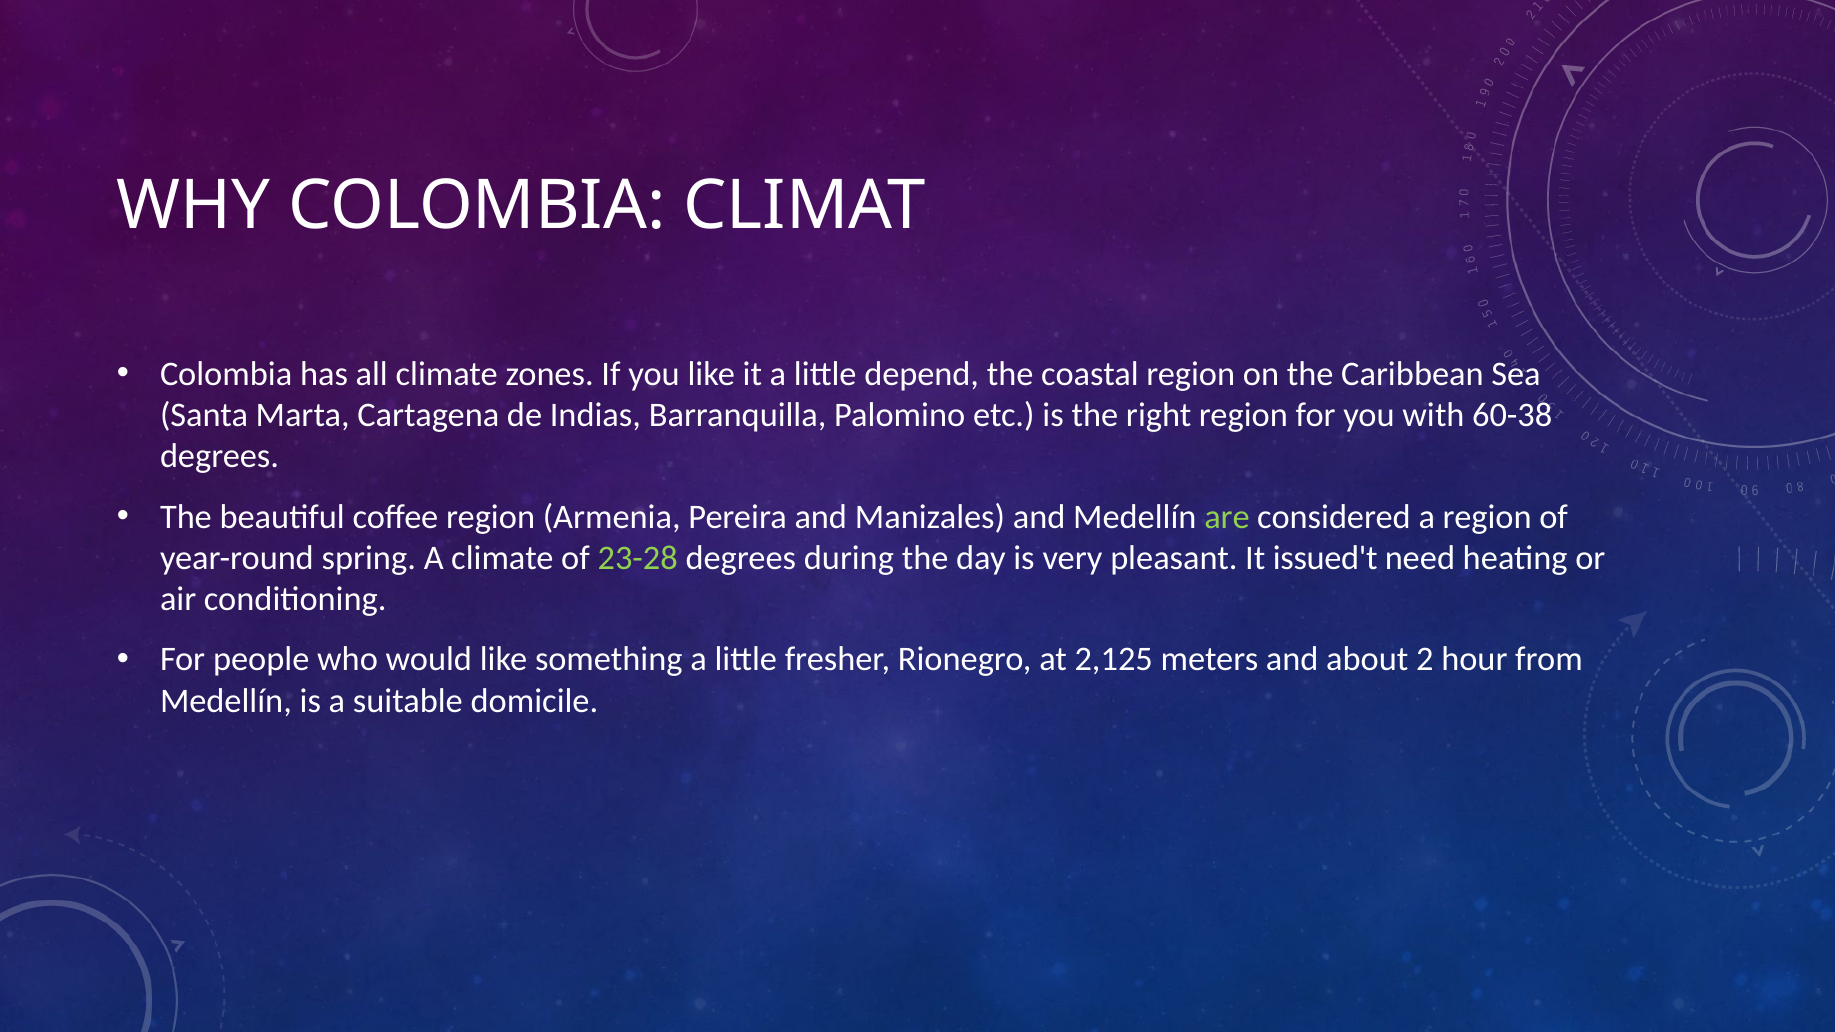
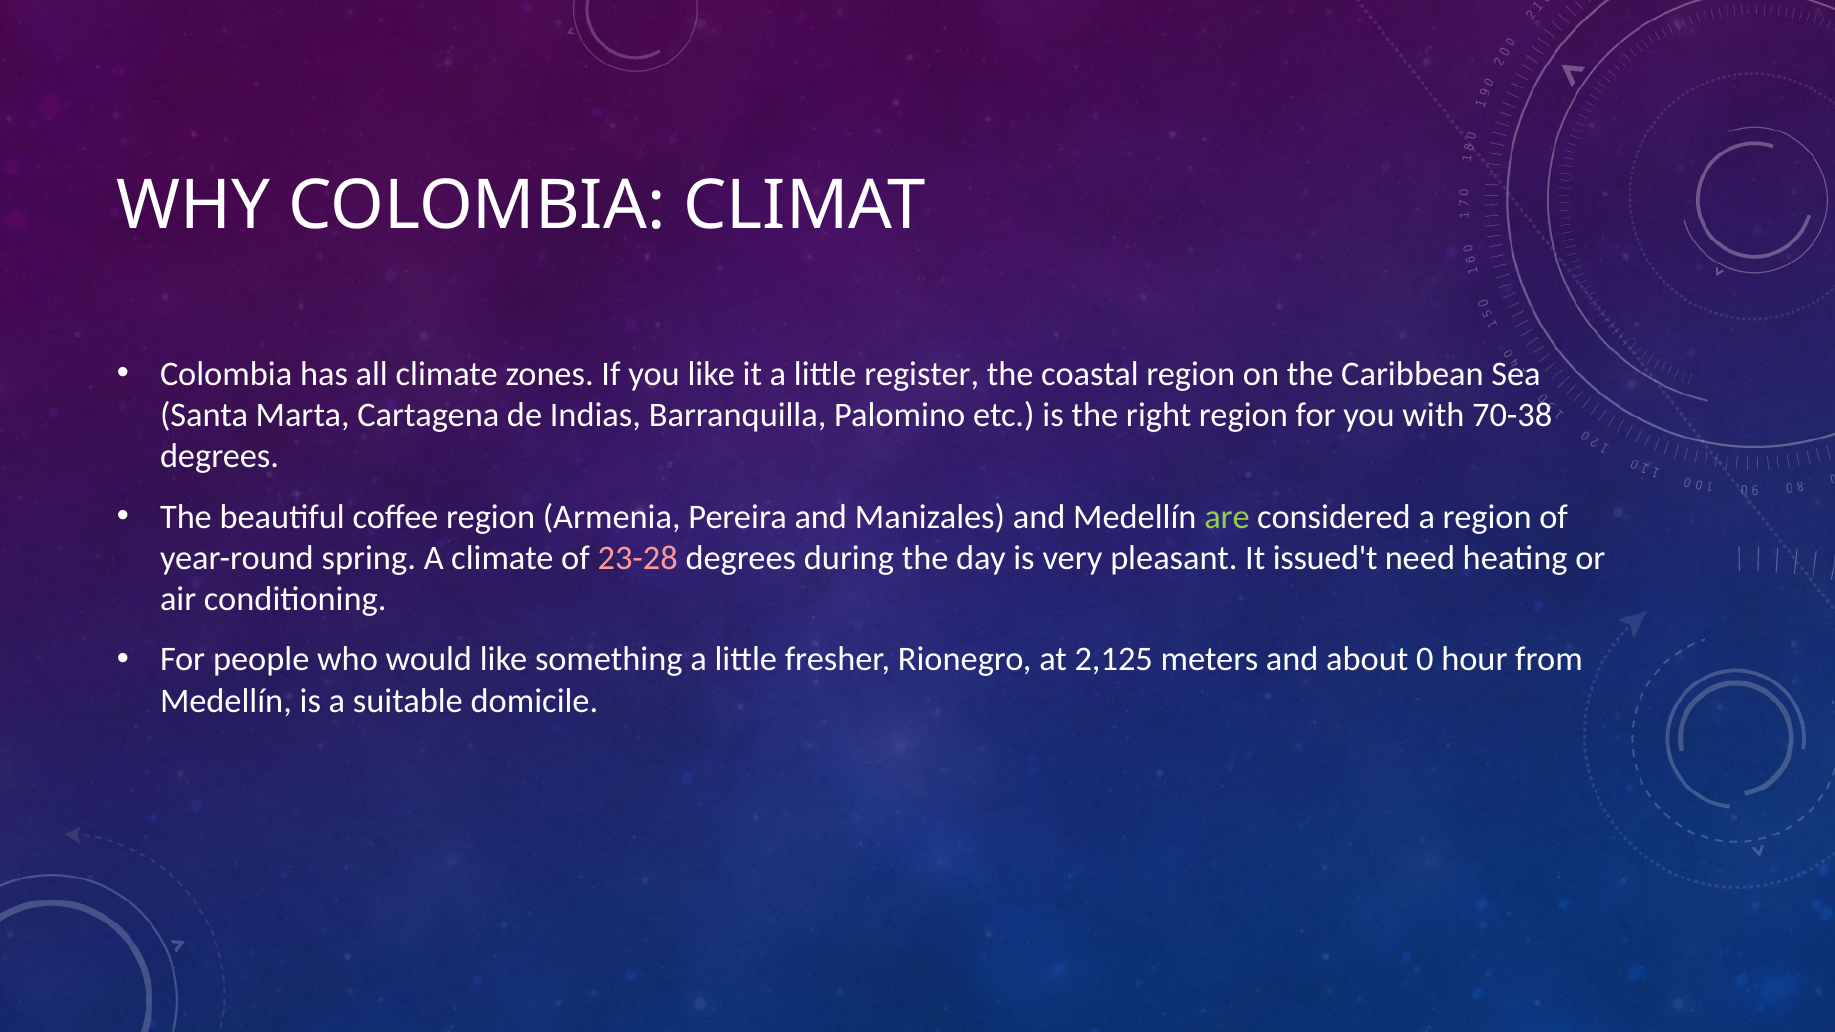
depend: depend -> register
60-38: 60-38 -> 70-38
23-28 colour: light green -> pink
2: 2 -> 0
